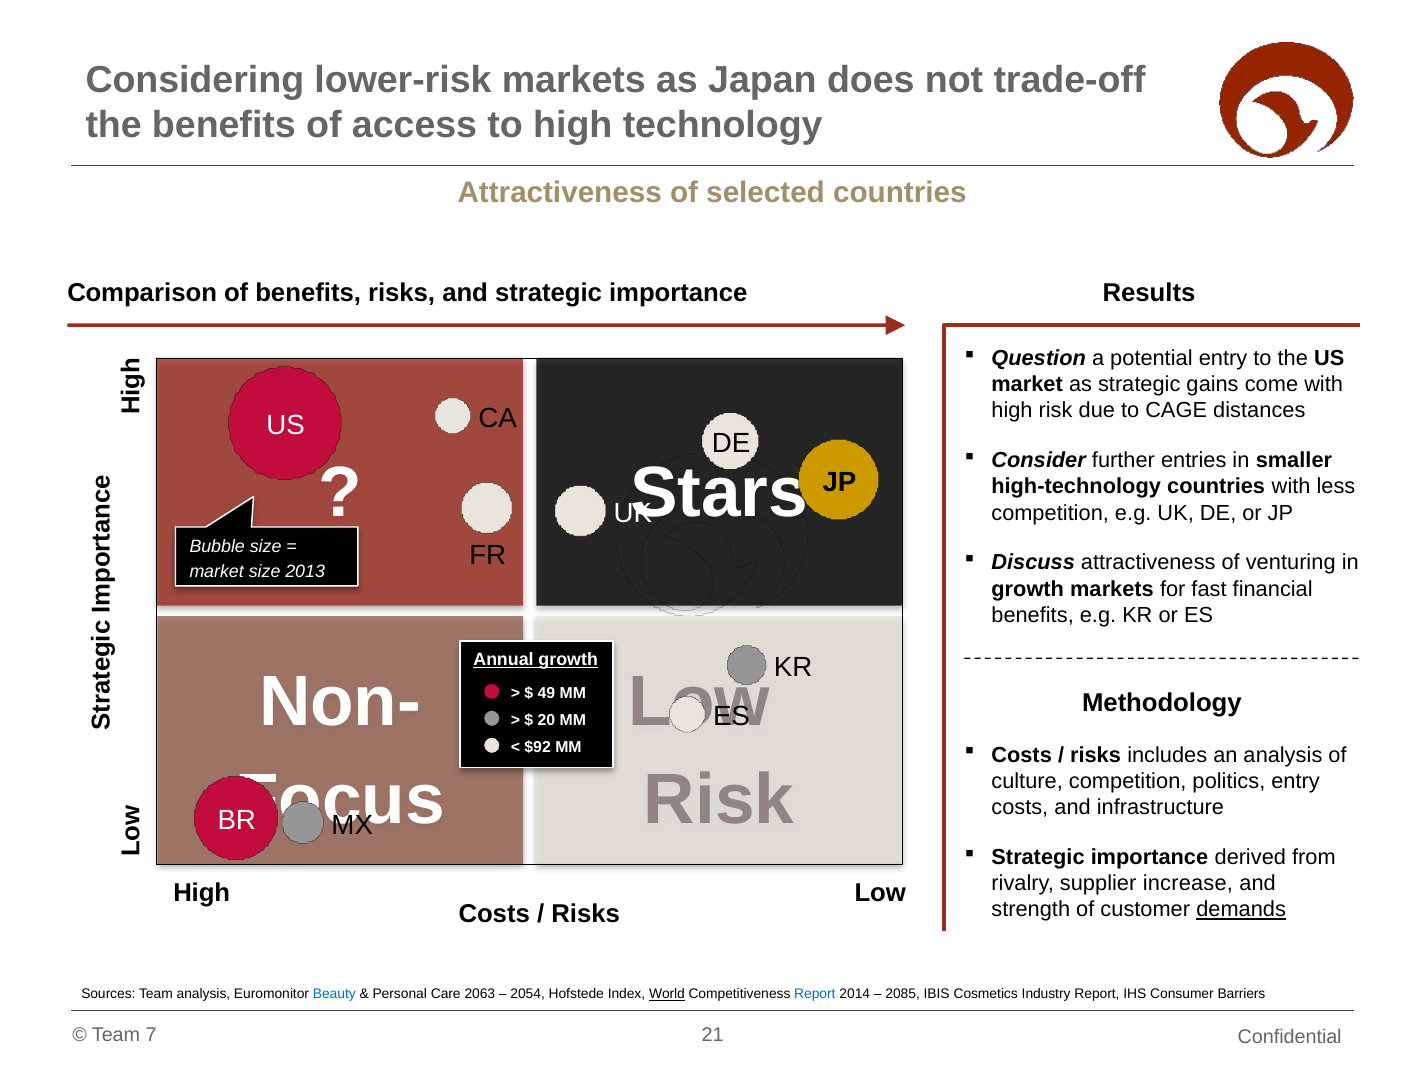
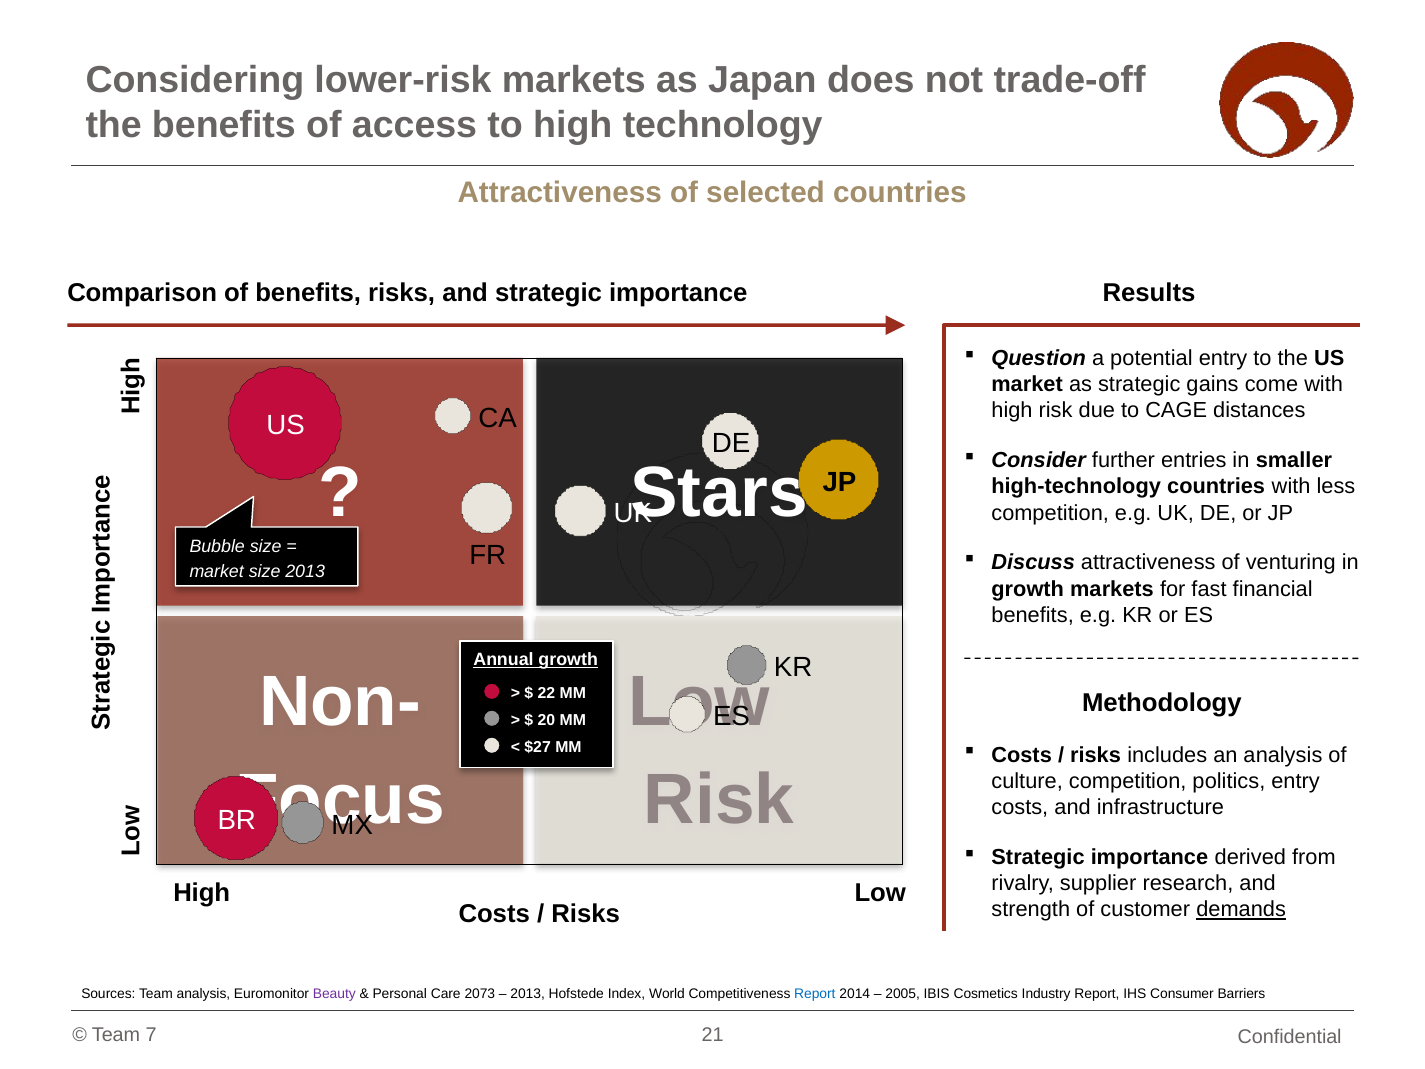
49: 49 -> 22
$92: $92 -> $27
increase: increase -> research
Beauty colour: blue -> purple
2063: 2063 -> 2073
2054 at (528, 994): 2054 -> 2013
World underline: present -> none
2085: 2085 -> 2005
